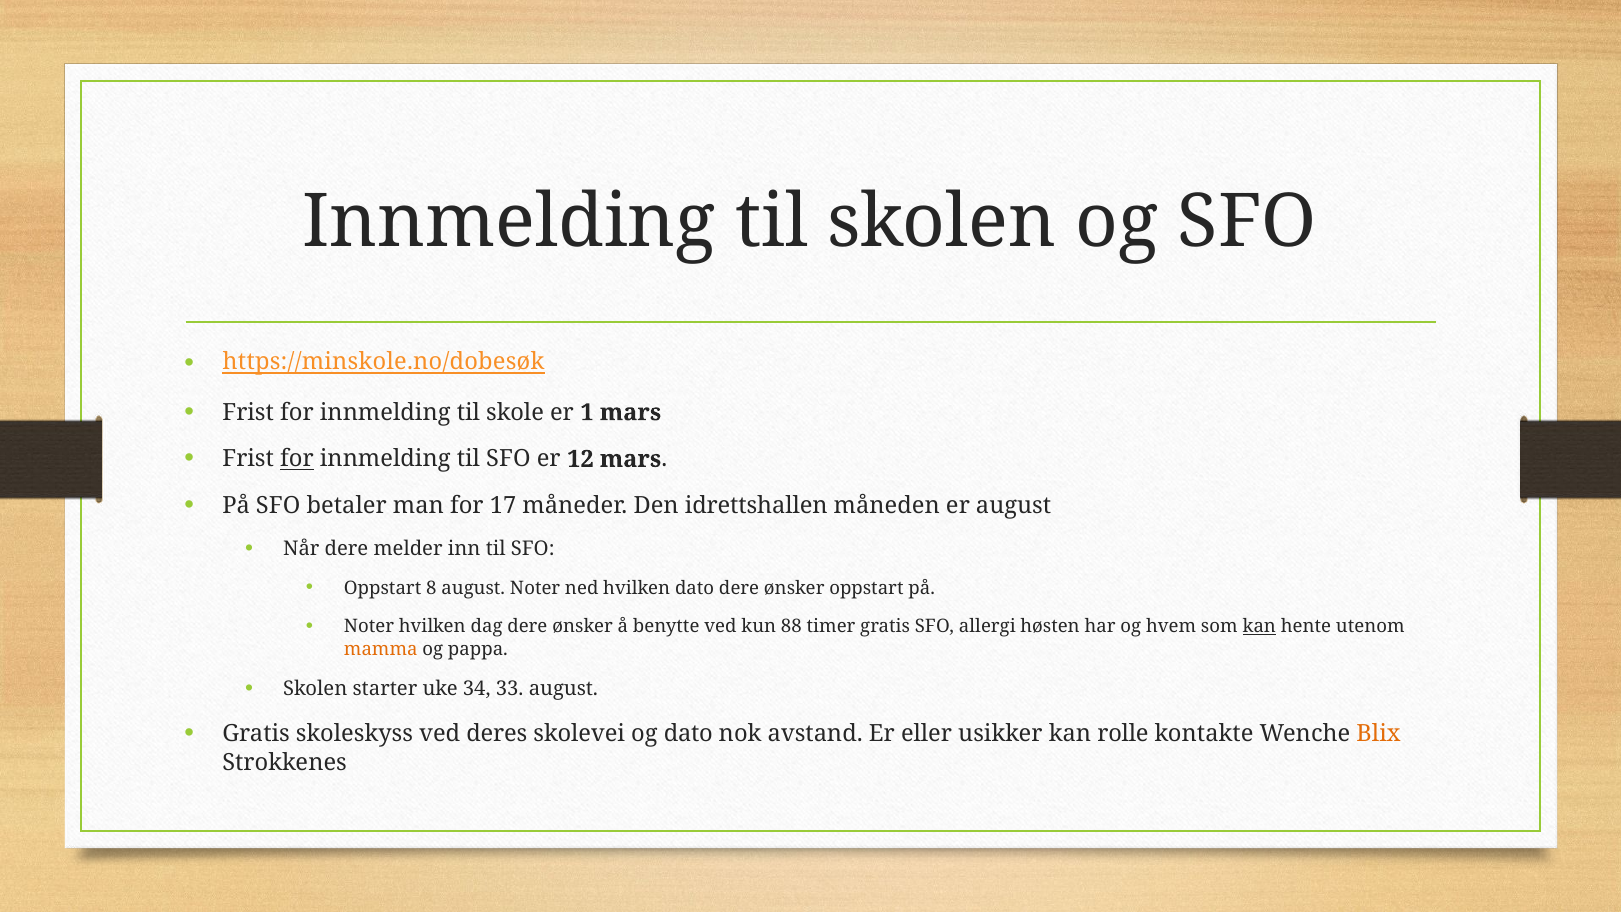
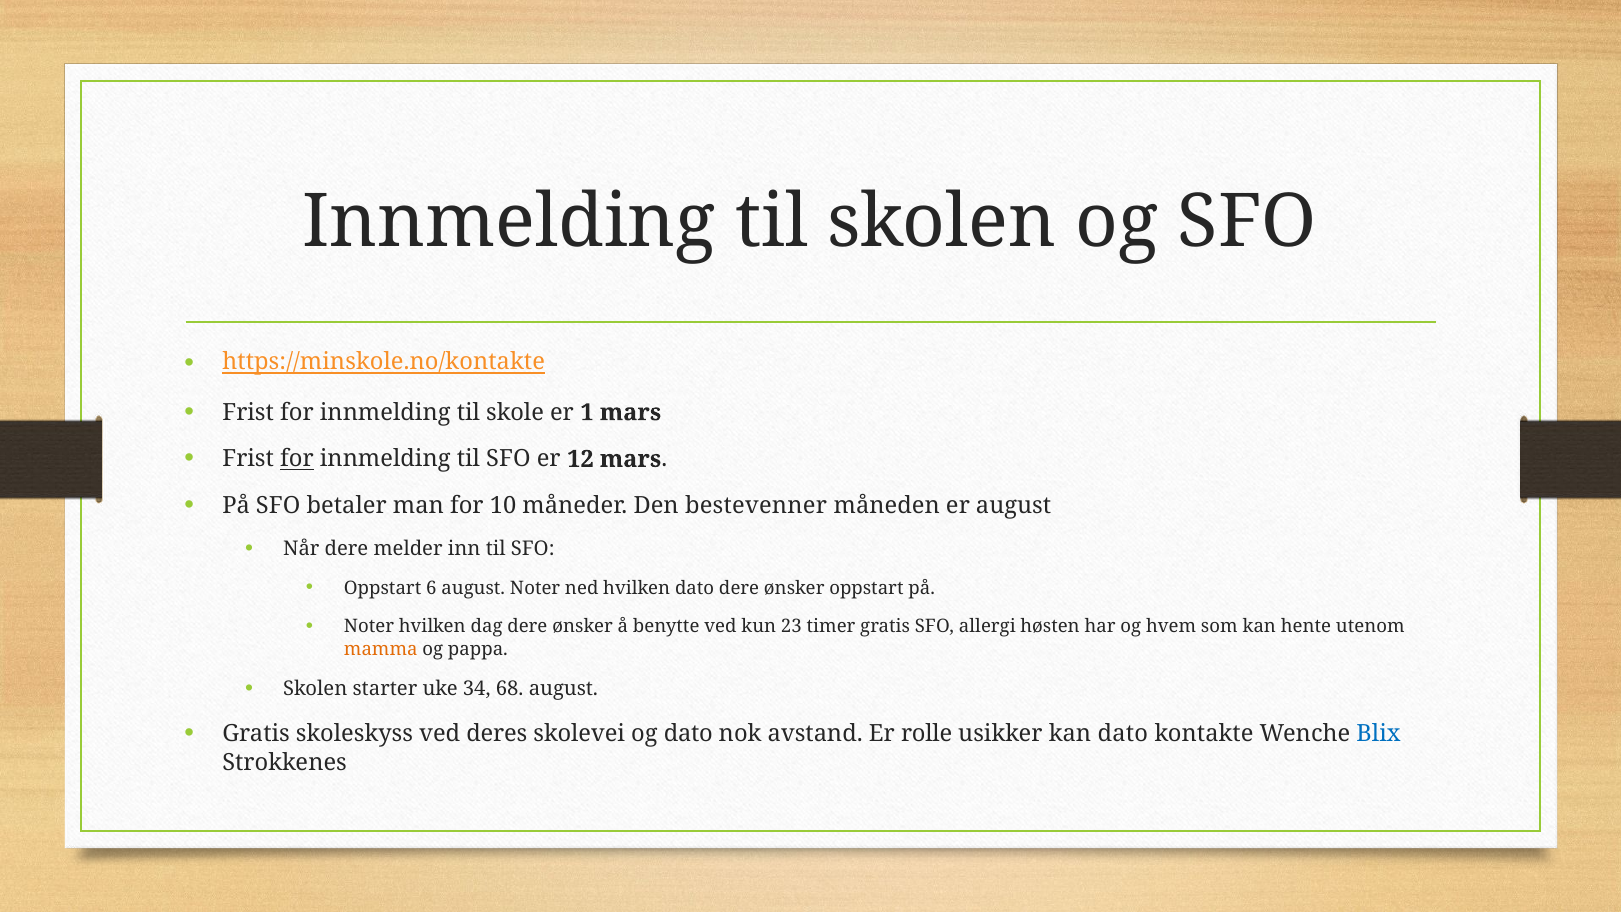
https://minskole.no/dobesøk: https://minskole.no/dobesøk -> https://minskole.no/kontakte
17: 17 -> 10
idrettshallen: idrettshallen -> bestevenner
8: 8 -> 6
88: 88 -> 23
kan at (1259, 627) underline: present -> none
33: 33 -> 68
eller: eller -> rolle
kan rolle: rolle -> dato
Blix colour: orange -> blue
